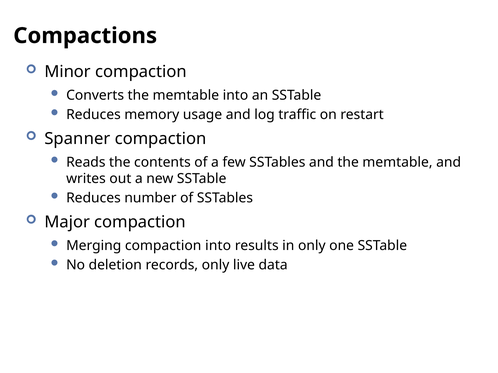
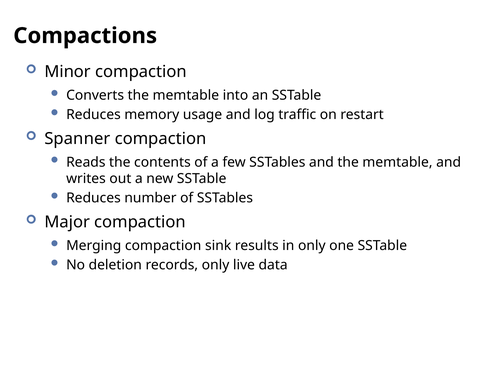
compaction into: into -> sink
